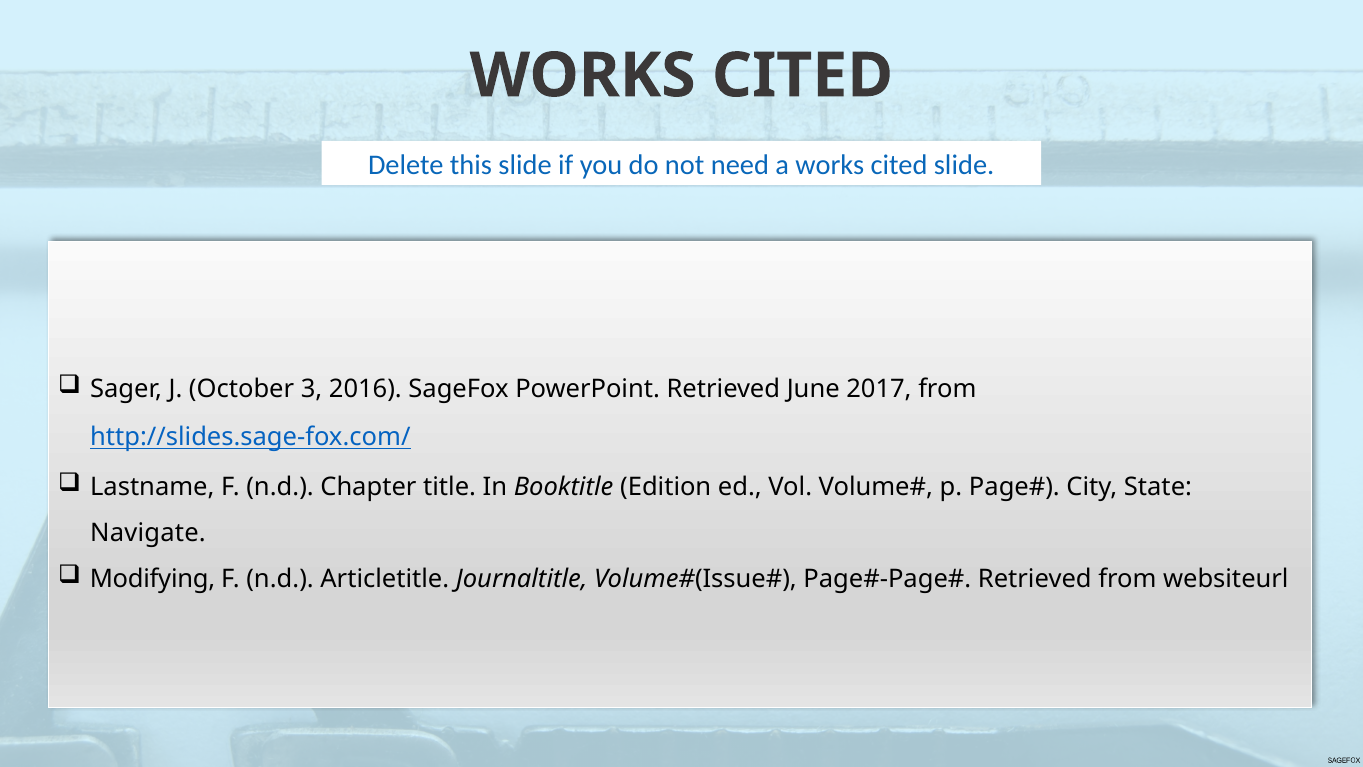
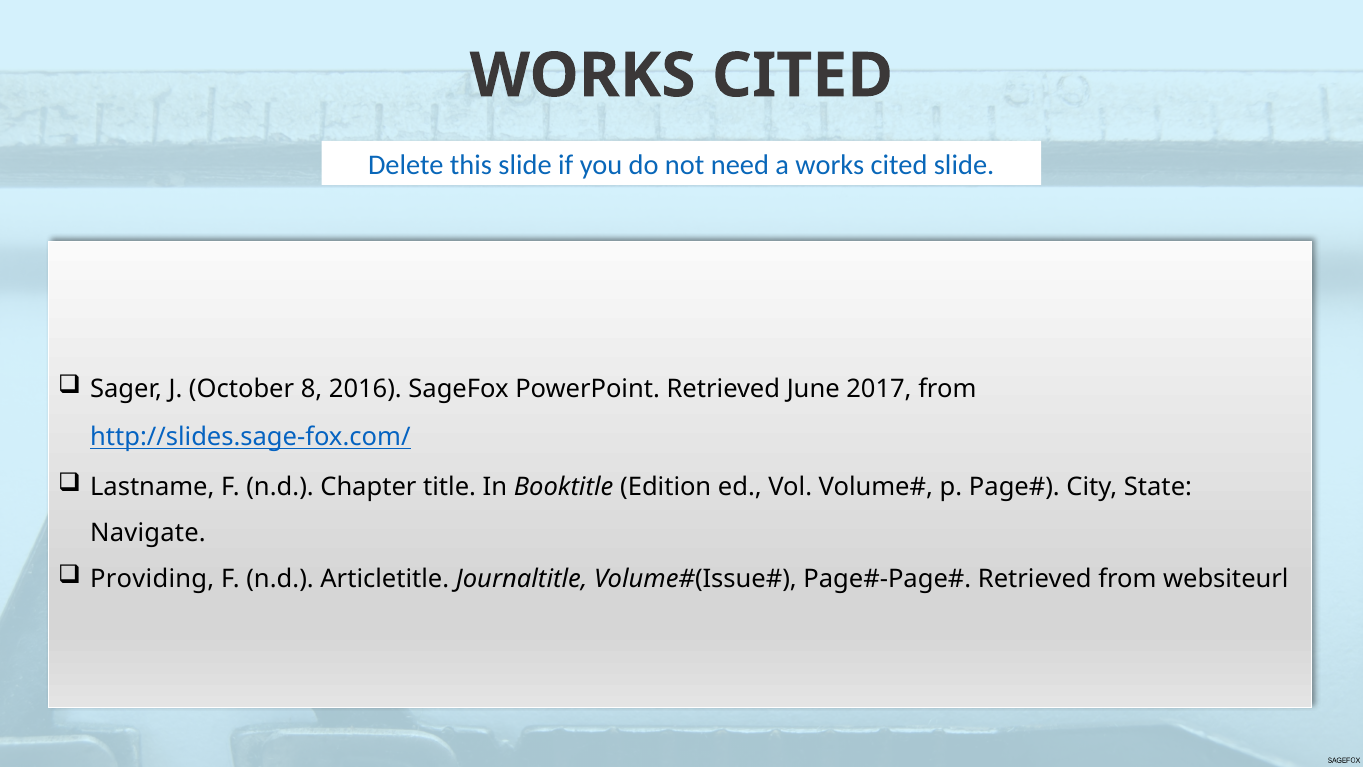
3: 3 -> 8
Modifying: Modifying -> Providing
